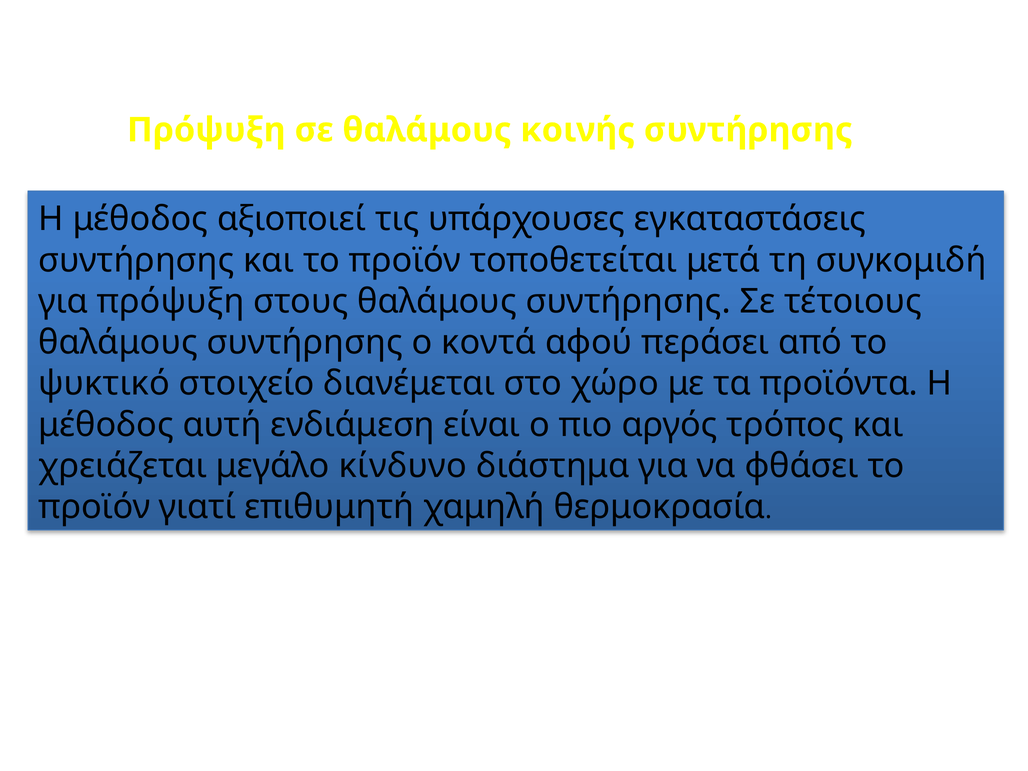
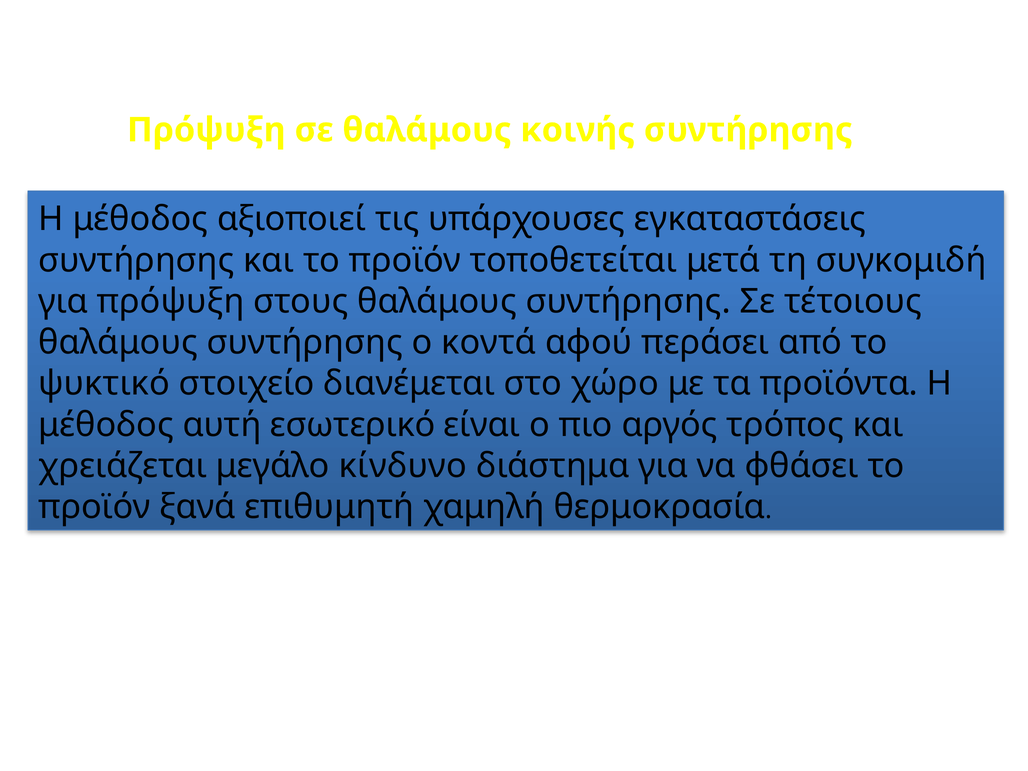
ενδιάμεση: ενδιάμεση -> εσωτερικό
γιατί: γιατί -> ξανά
